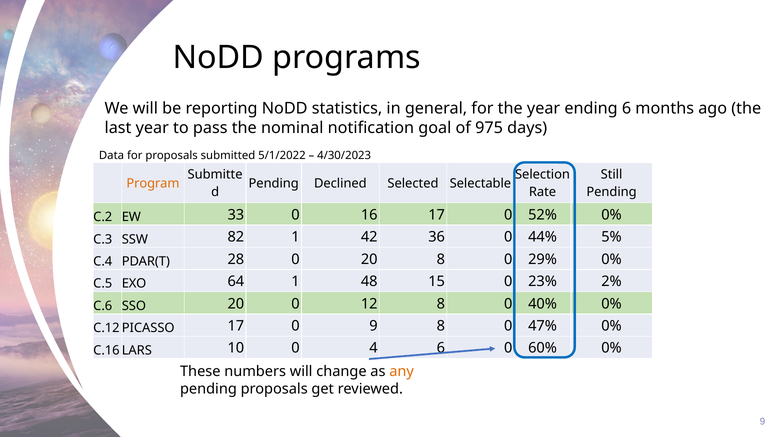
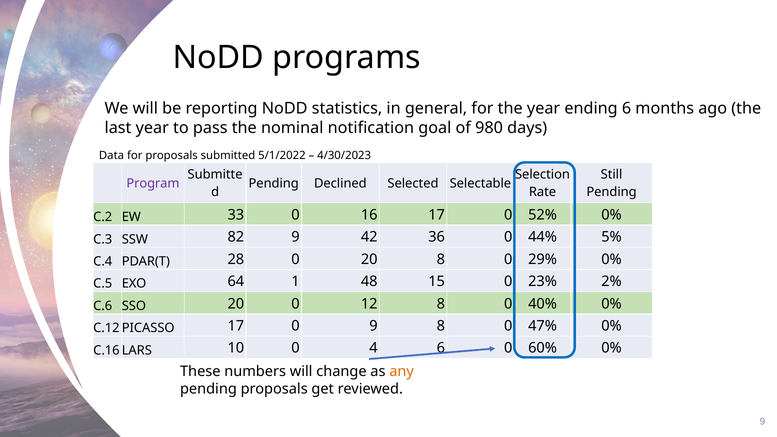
975: 975 -> 980
Program colour: orange -> purple
82 1: 1 -> 9
